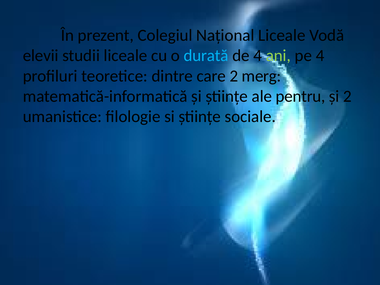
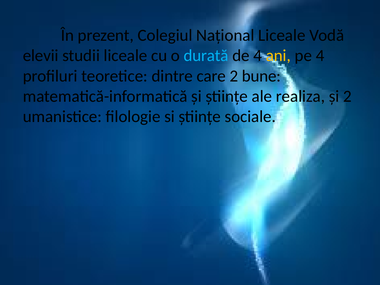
ani colour: light green -> yellow
merg: merg -> bune
pentru: pentru -> realiza
